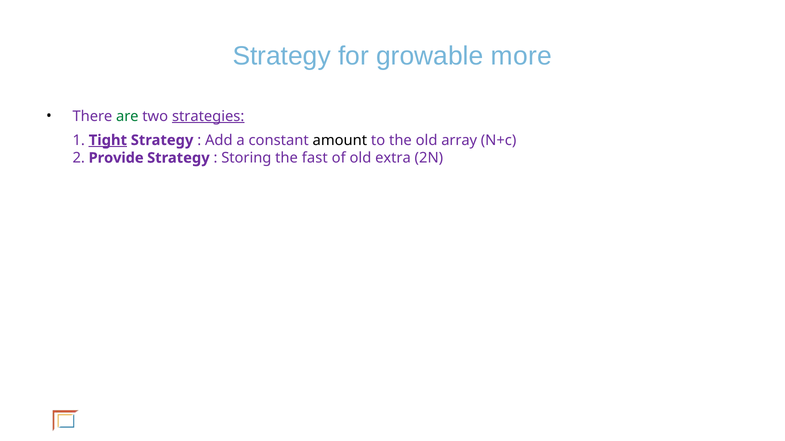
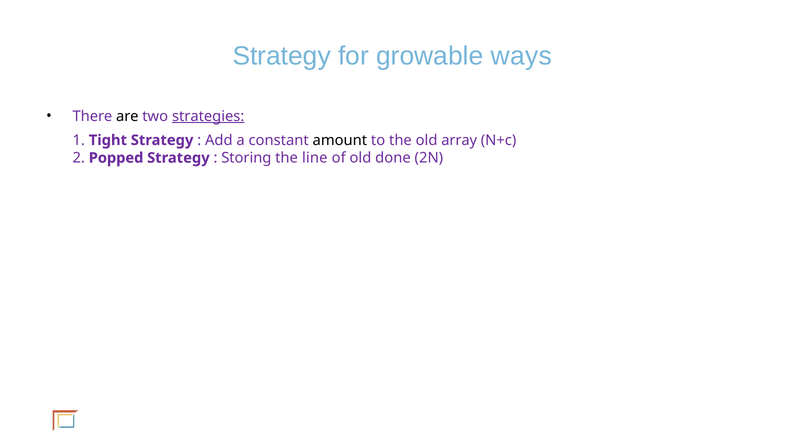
more: more -> ways
are colour: green -> black
Tight underline: present -> none
Provide: Provide -> Popped
fast: fast -> line
extra: extra -> done
